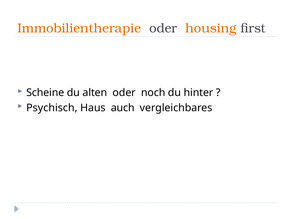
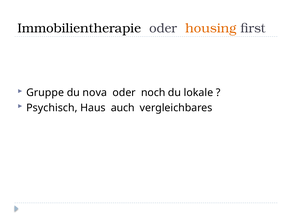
Immobilientherapie colour: orange -> black
Scheine: Scheine -> Gruppe
alten: alten -> nova
hinter: hinter -> lokale
